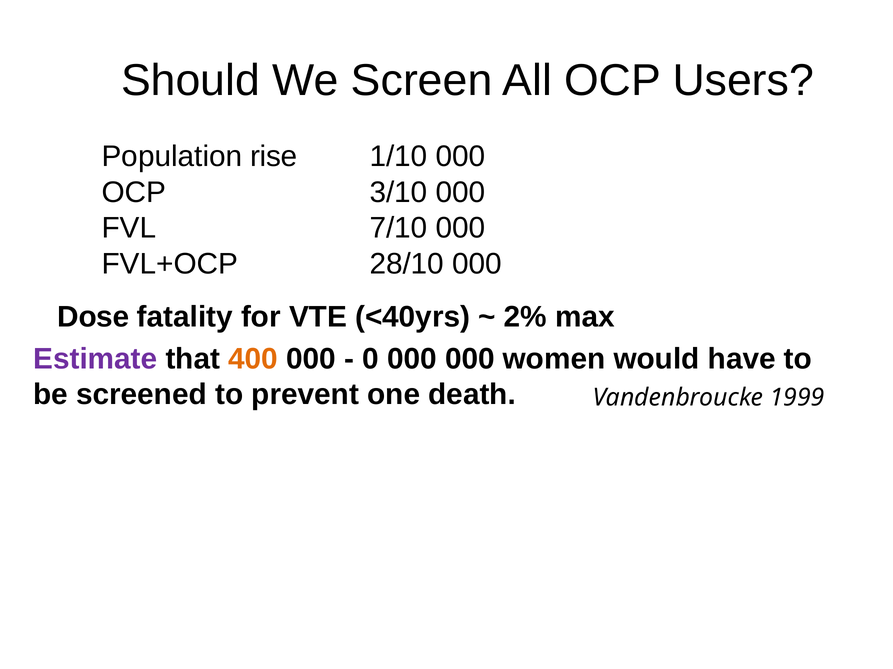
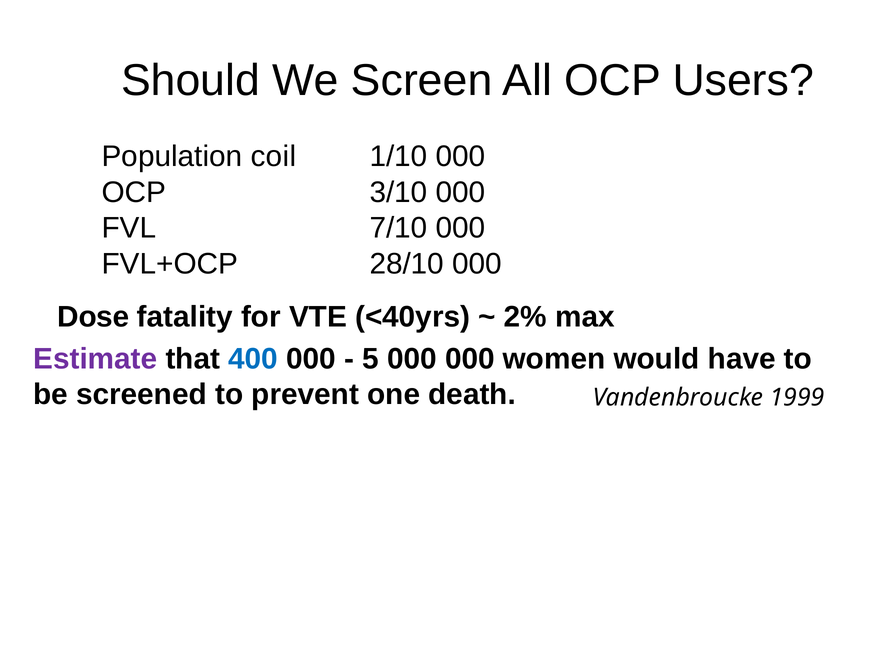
rise: rise -> coil
400 colour: orange -> blue
0: 0 -> 5
